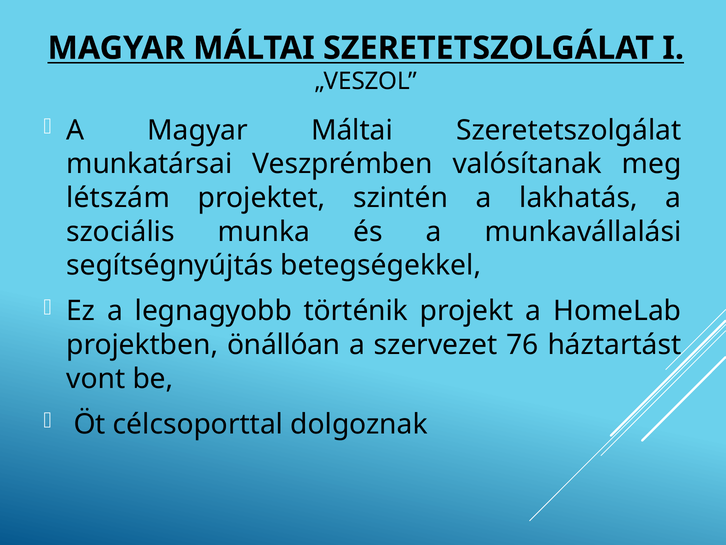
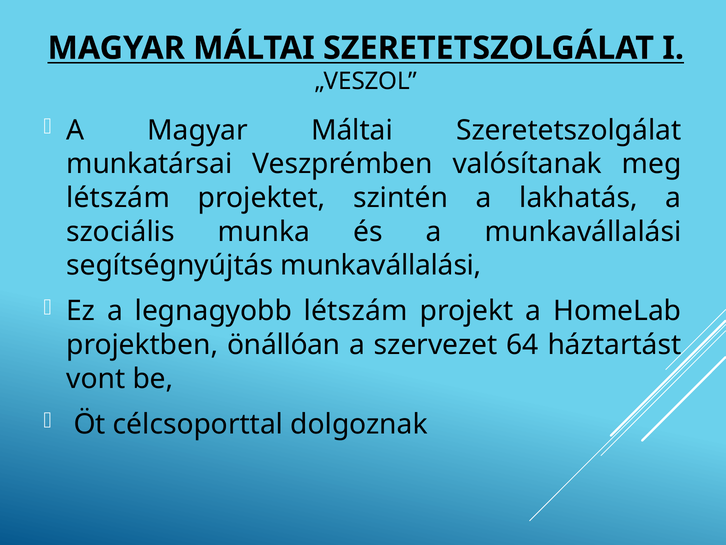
segítségnyújtás betegségekkel: betegségekkel -> munkavállalási
legnagyobb történik: történik -> létszám
76: 76 -> 64
